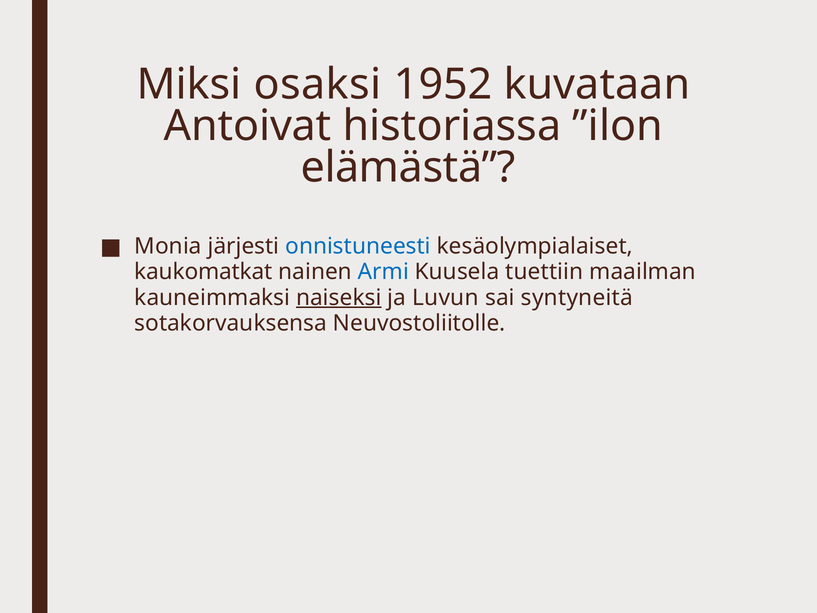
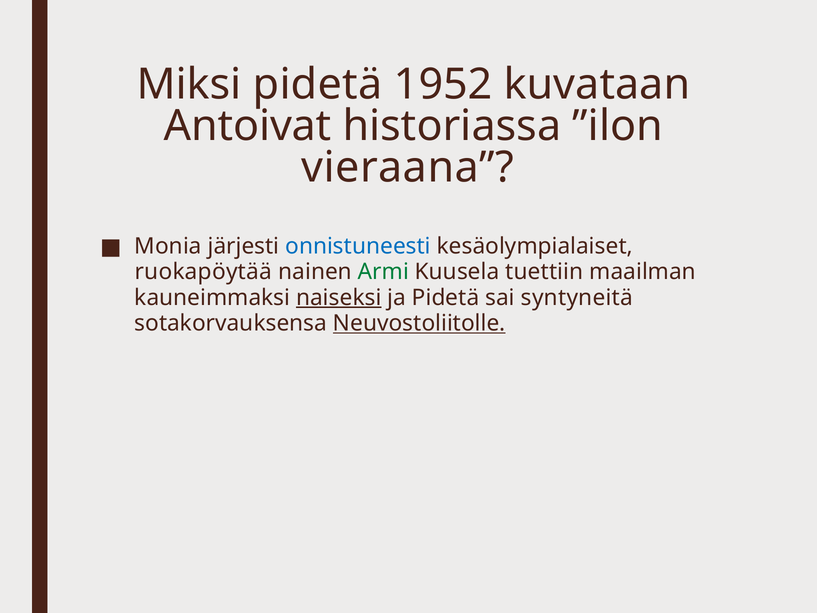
Miksi osaksi: osaksi -> pidetä
elämästä: elämästä -> vieraana
kaukomatkat: kaukomatkat -> ruokapöytää
Armi colour: blue -> green
ja Luvun: Luvun -> Pidetä
Neuvostoliitolle underline: none -> present
